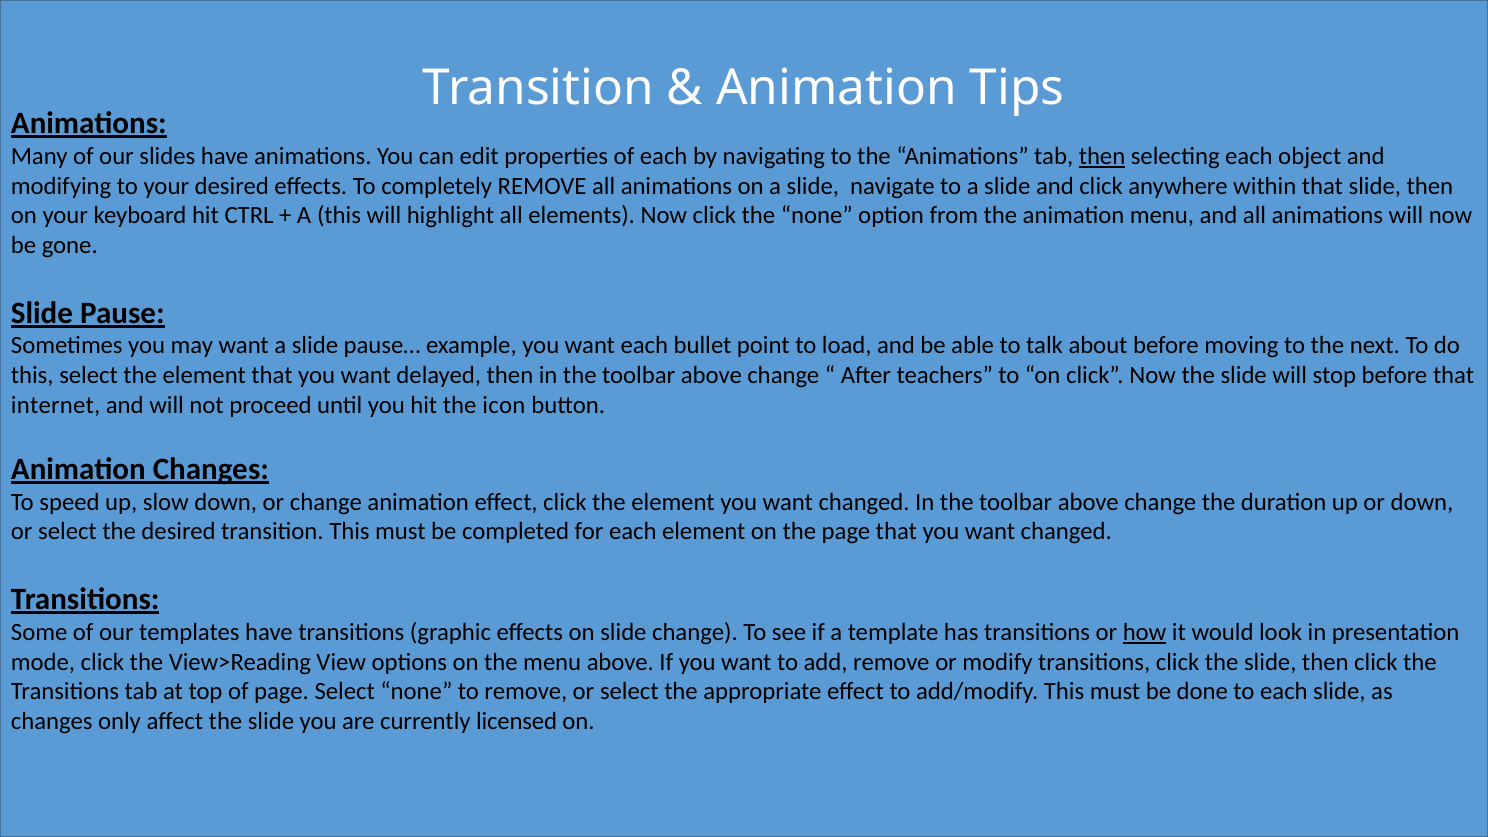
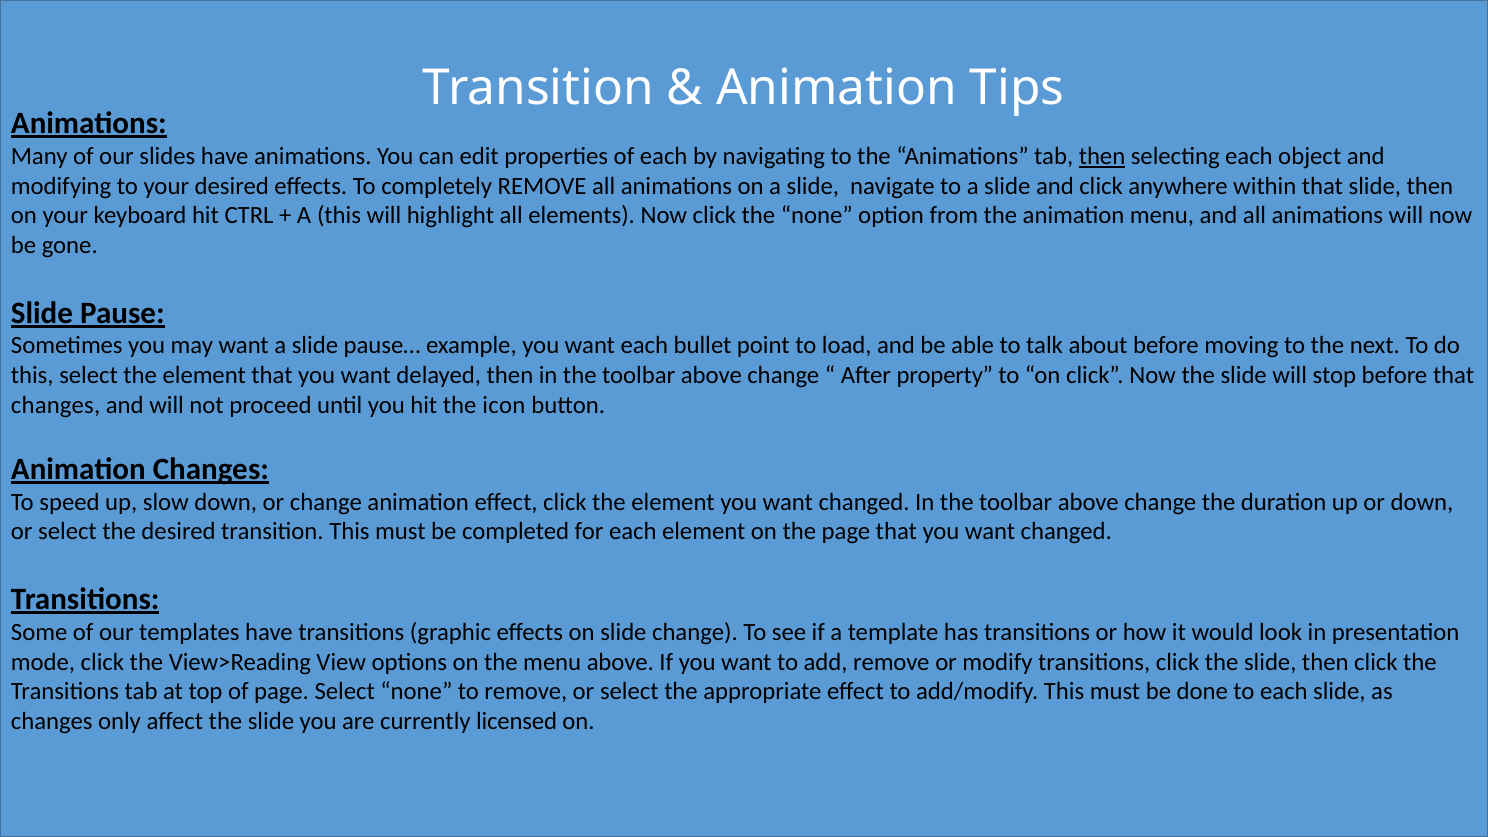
teachers: teachers -> property
internet at (56, 405): internet -> changes
how underline: present -> none
